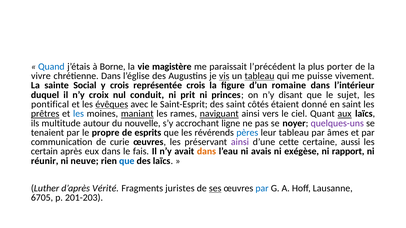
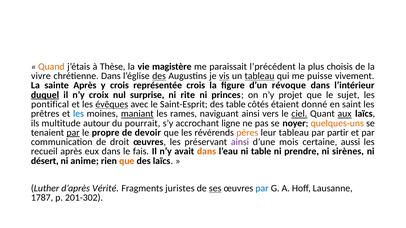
Quand colour: blue -> orange
Borne: Borne -> Thèse
porter: porter -> choisis
des at (159, 76) underline: none -> present
sainte Social: Social -> Après
romaine: romaine -> révoque
duquel underline: none -> present
conduit: conduit -> surprise
prit: prit -> rite
disant: disant -> projet
des saint: saint -> table
prêtres underline: present -> none
naviguant underline: present -> none
ciel underline: none -> present
nouvelle: nouvelle -> pourrait
quelques-uns colour: purple -> orange
par at (73, 133) underline: none -> present
esprits: esprits -> devoir
pères colour: blue -> orange
âmes: âmes -> partir
curie: curie -> droit
cette: cette -> mois
certain: certain -> recueil
ni avais: avais -> table
exégèse: exégèse -> prendre
rapport: rapport -> sirènes
réunir: réunir -> désert
neuve: neuve -> anime
que at (127, 161) colour: blue -> orange
6705: 6705 -> 1787
201-203: 201-203 -> 201-302
